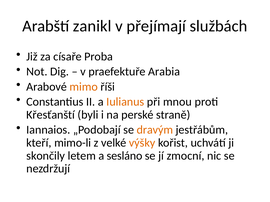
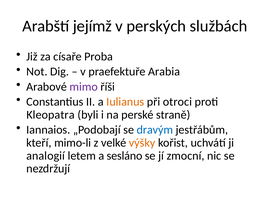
zanikl: zanikl -> jejímž
přejímají: přejímají -> perských
mimo colour: orange -> purple
mnou: mnou -> otroci
Křesťanští: Křesťanští -> Kleopatra
dravým colour: orange -> blue
skončily: skončily -> analogií
